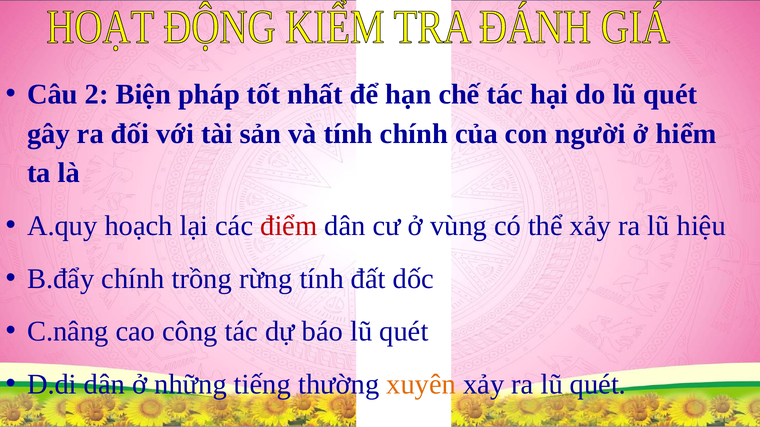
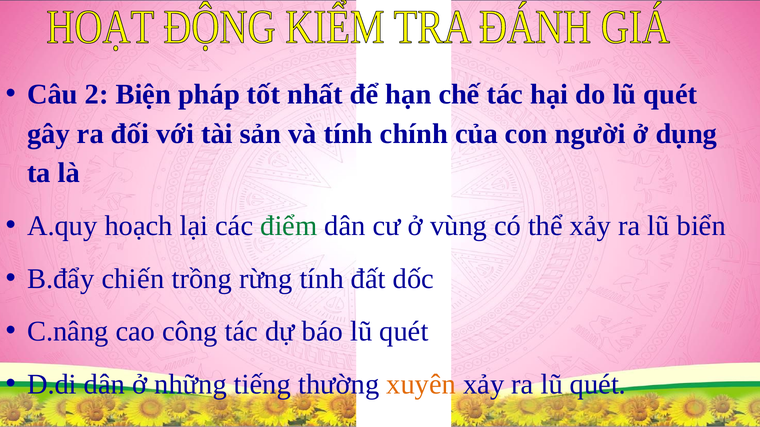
hiểm: hiểm -> dụng
điểm colour: red -> green
hiệu: hiệu -> biển
B.đẩy chính: chính -> chiến
